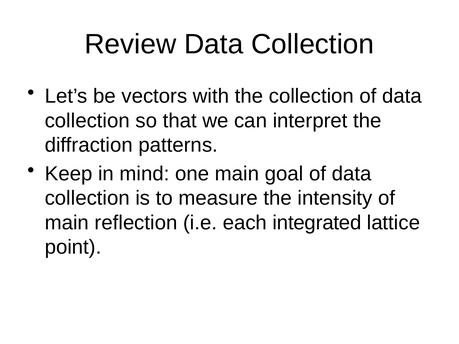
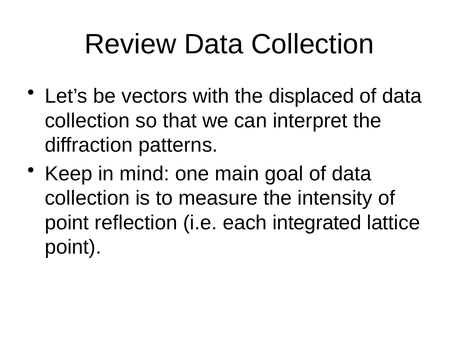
the collection: collection -> displaced
main at (67, 223): main -> point
